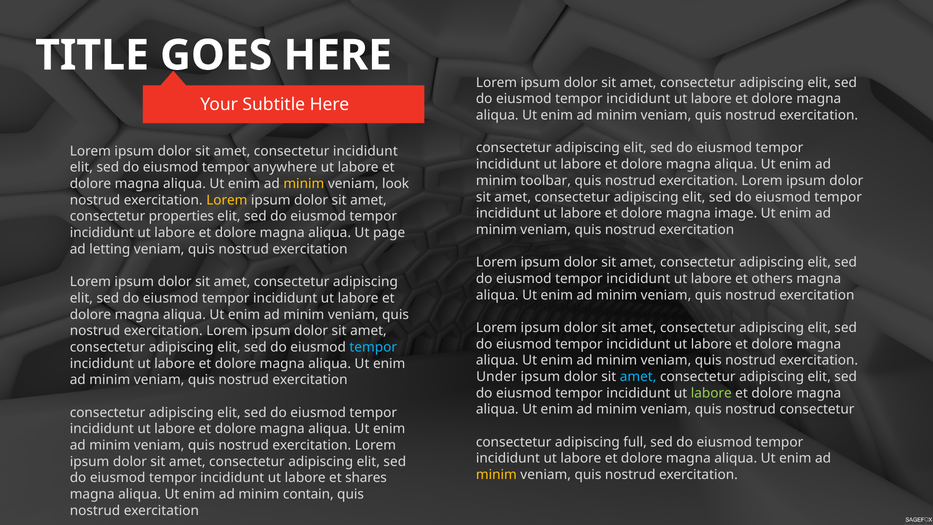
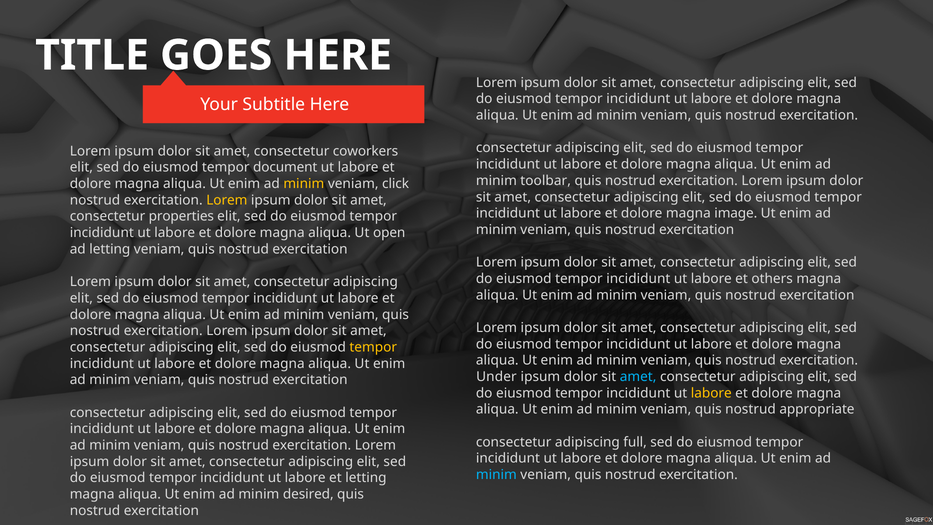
consectetur incididunt: incididunt -> coworkers
anywhere: anywhere -> document
look: look -> click
page: page -> open
tempor at (373, 347) colour: light blue -> yellow
labore at (711, 393) colour: light green -> yellow
nostrud consectetur: consectetur -> appropriate
minim at (496, 475) colour: yellow -> light blue
et shares: shares -> letting
contain: contain -> desired
